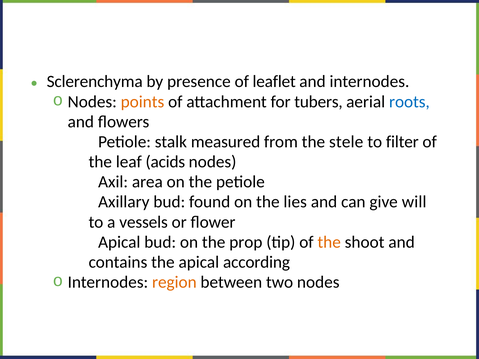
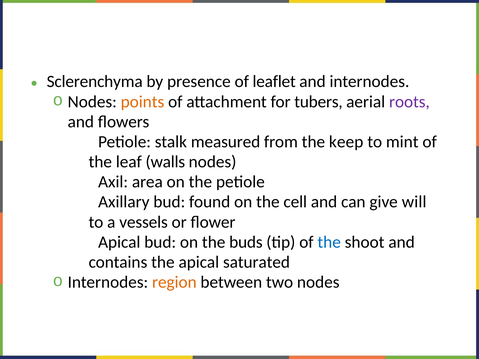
roots colour: blue -> purple
stele: stele -> keep
filter: filter -> mint
acids: acids -> walls
lies: lies -> cell
prop: prop -> buds
the at (329, 242) colour: orange -> blue
according: according -> saturated
